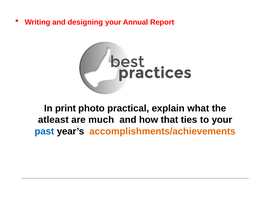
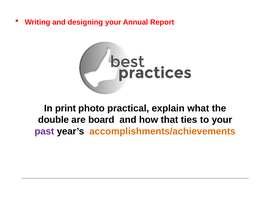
atleast: atleast -> double
much: much -> board
past colour: blue -> purple
